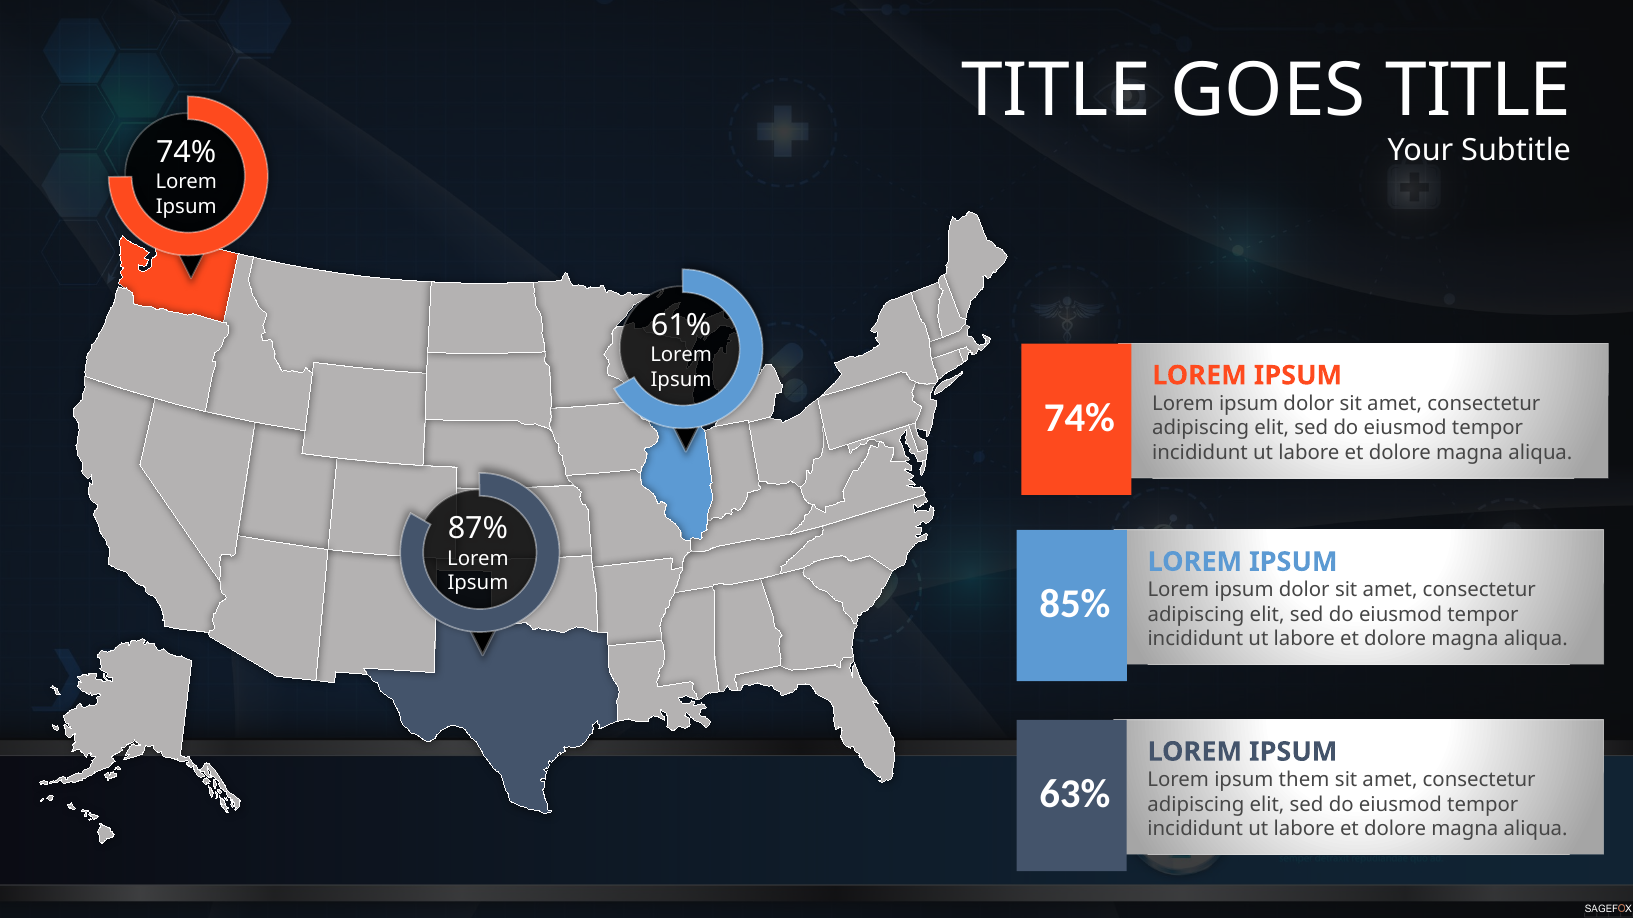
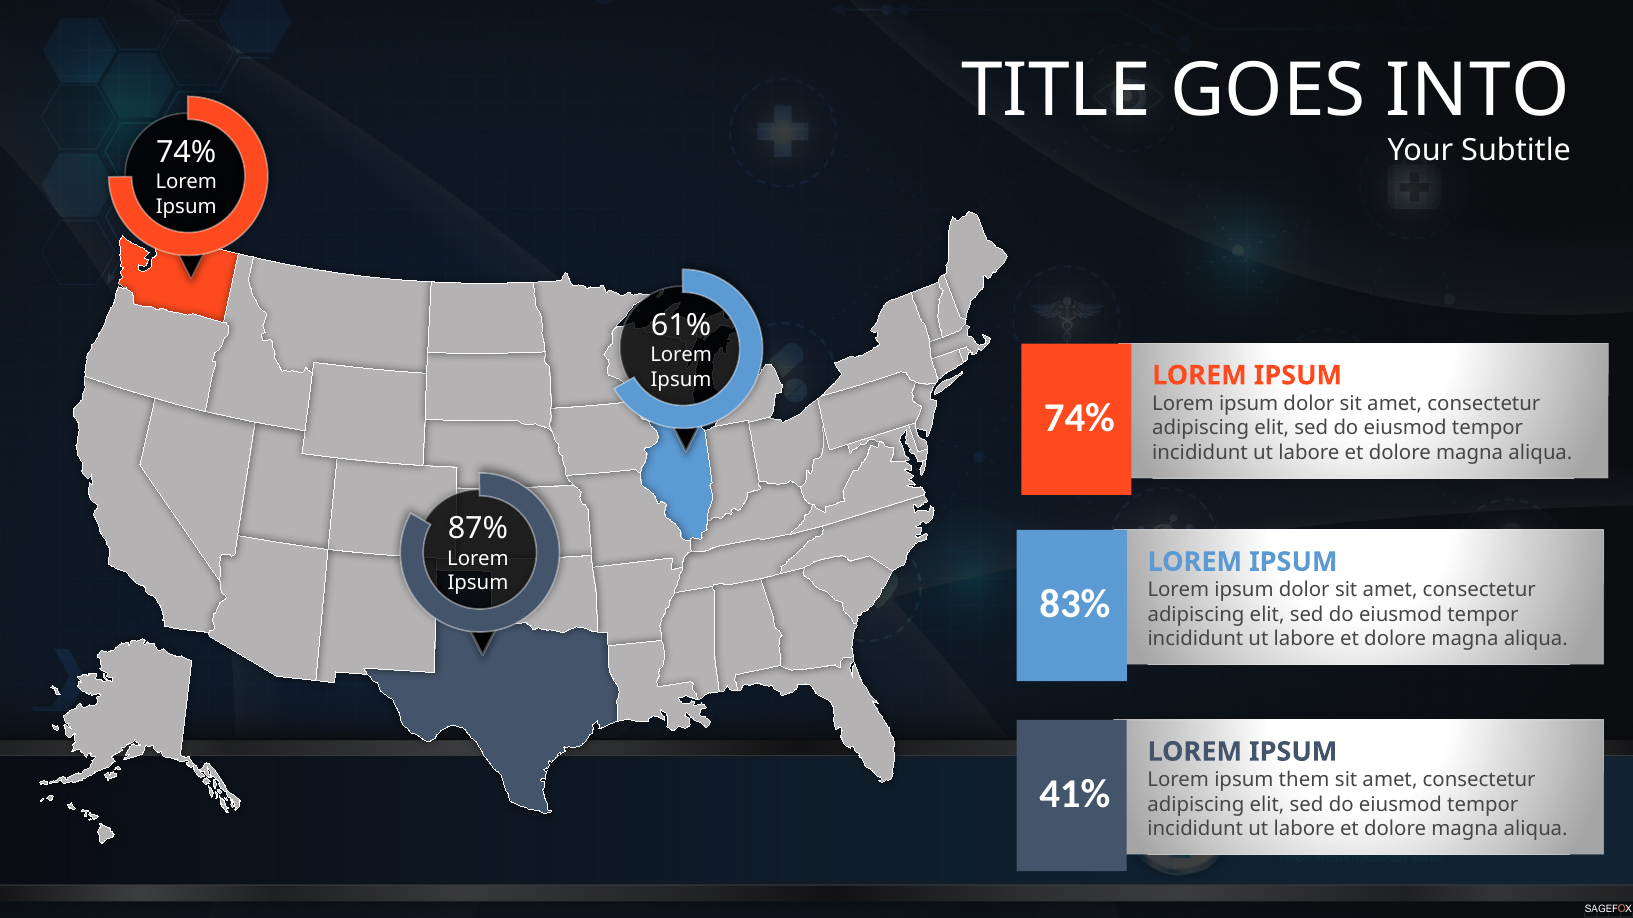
GOES TITLE: TITLE -> INTO
85%: 85% -> 83%
63%: 63% -> 41%
